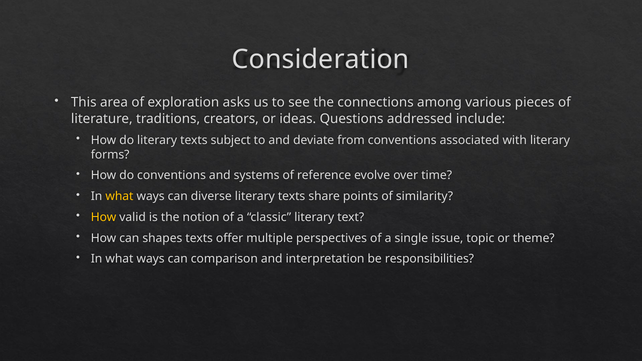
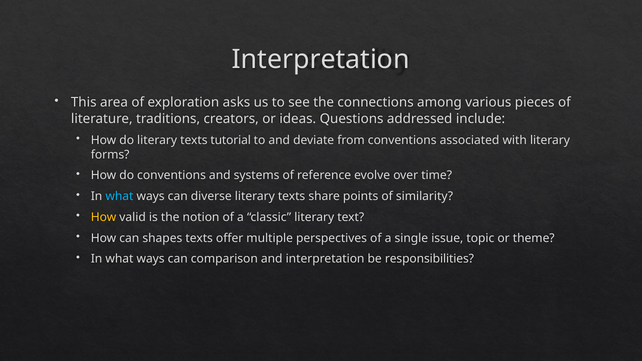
Consideration at (321, 60): Consideration -> Interpretation
subject: subject -> tutorial
what at (119, 196) colour: yellow -> light blue
